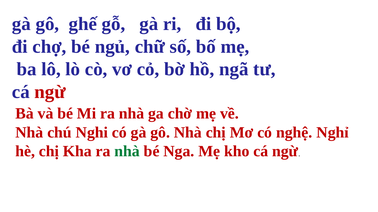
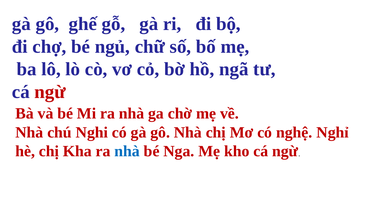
nhà at (127, 152) colour: green -> blue
